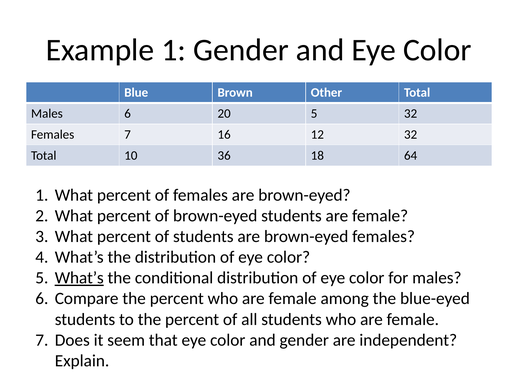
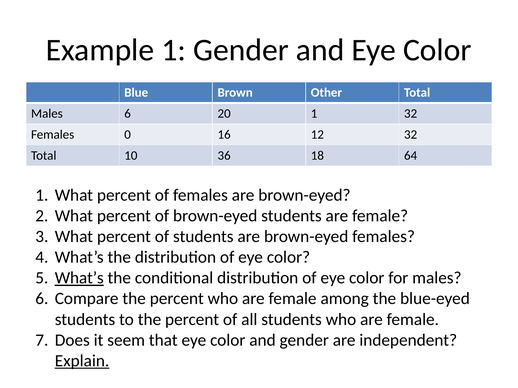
20 5: 5 -> 1
Females 7: 7 -> 0
Explain underline: none -> present
